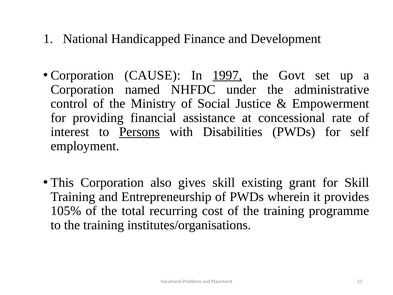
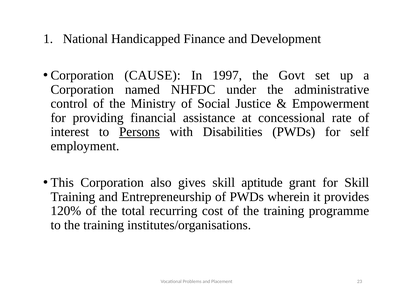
1997 underline: present -> none
existing: existing -> aptitude
105%: 105% -> 120%
